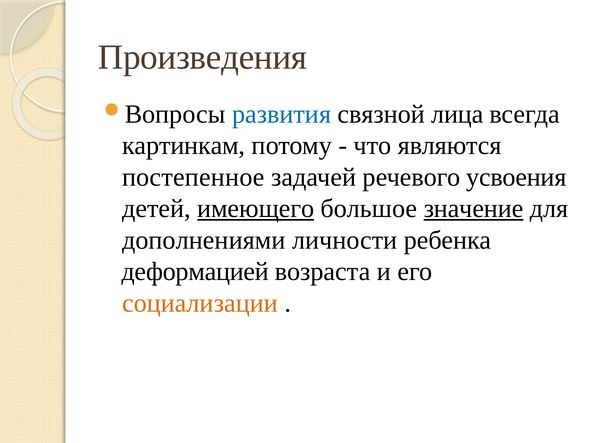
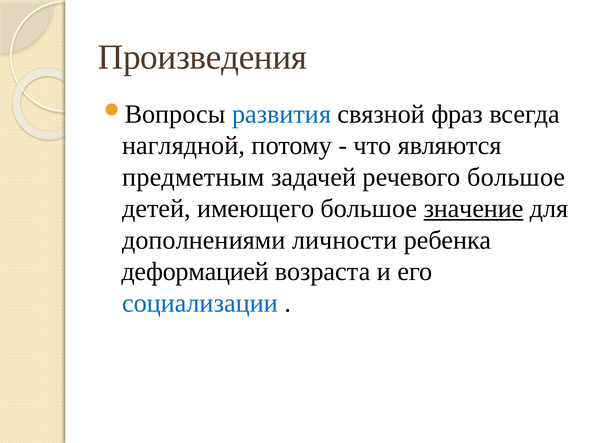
лица: лица -> фраз
картинкам: картинкам -> наглядной
постепенное: постепенное -> предметным
речевого усвоения: усвоения -> большое
имеющего underline: present -> none
социализации colour: orange -> blue
